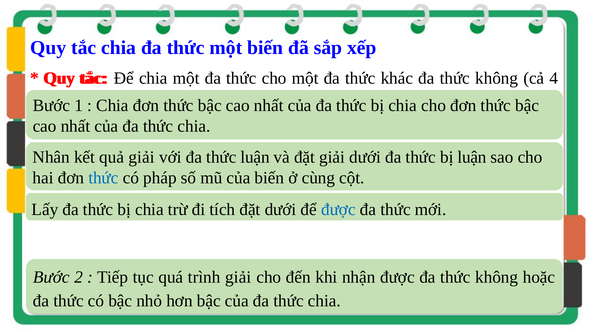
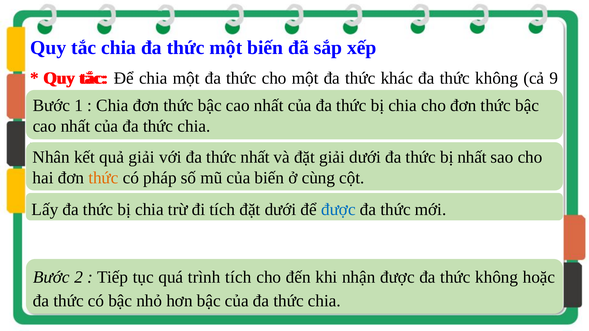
4: 4 -> 9
thức luận: luận -> nhất
bị luận: luận -> nhất
thức at (103, 178) colour: blue -> orange
trình giải: giải -> tích
